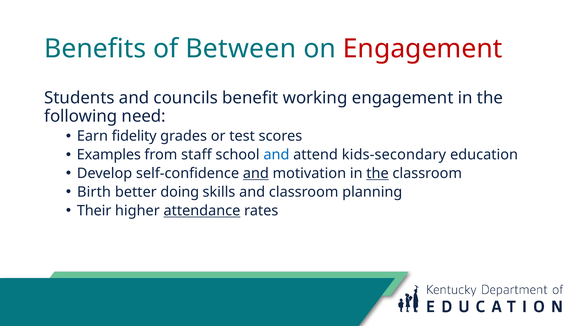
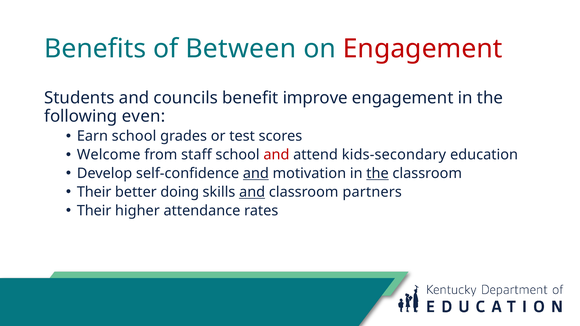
working: working -> improve
need: need -> even
Earn fidelity: fidelity -> school
Examples: Examples -> Welcome
and at (276, 155) colour: blue -> red
Birth at (94, 192): Birth -> Their
and at (252, 192) underline: none -> present
planning: planning -> partners
attendance underline: present -> none
